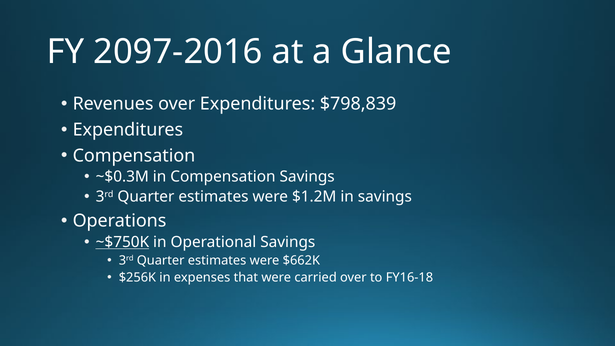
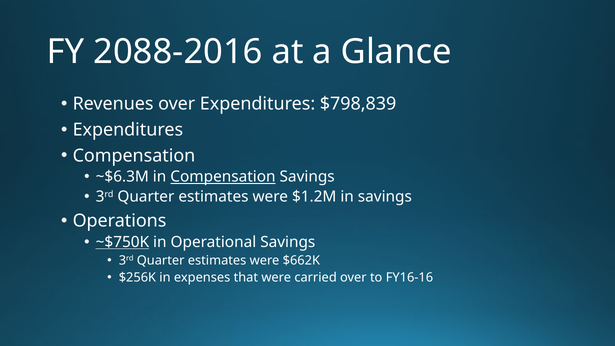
2097-2016: 2097-2016 -> 2088-2016
~$0.3M: ~$0.3M -> ~$6.3M
Compensation at (223, 177) underline: none -> present
FY16-18: FY16-18 -> FY16-16
